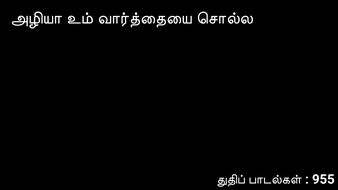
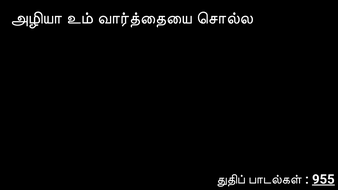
955 underline: none -> present
